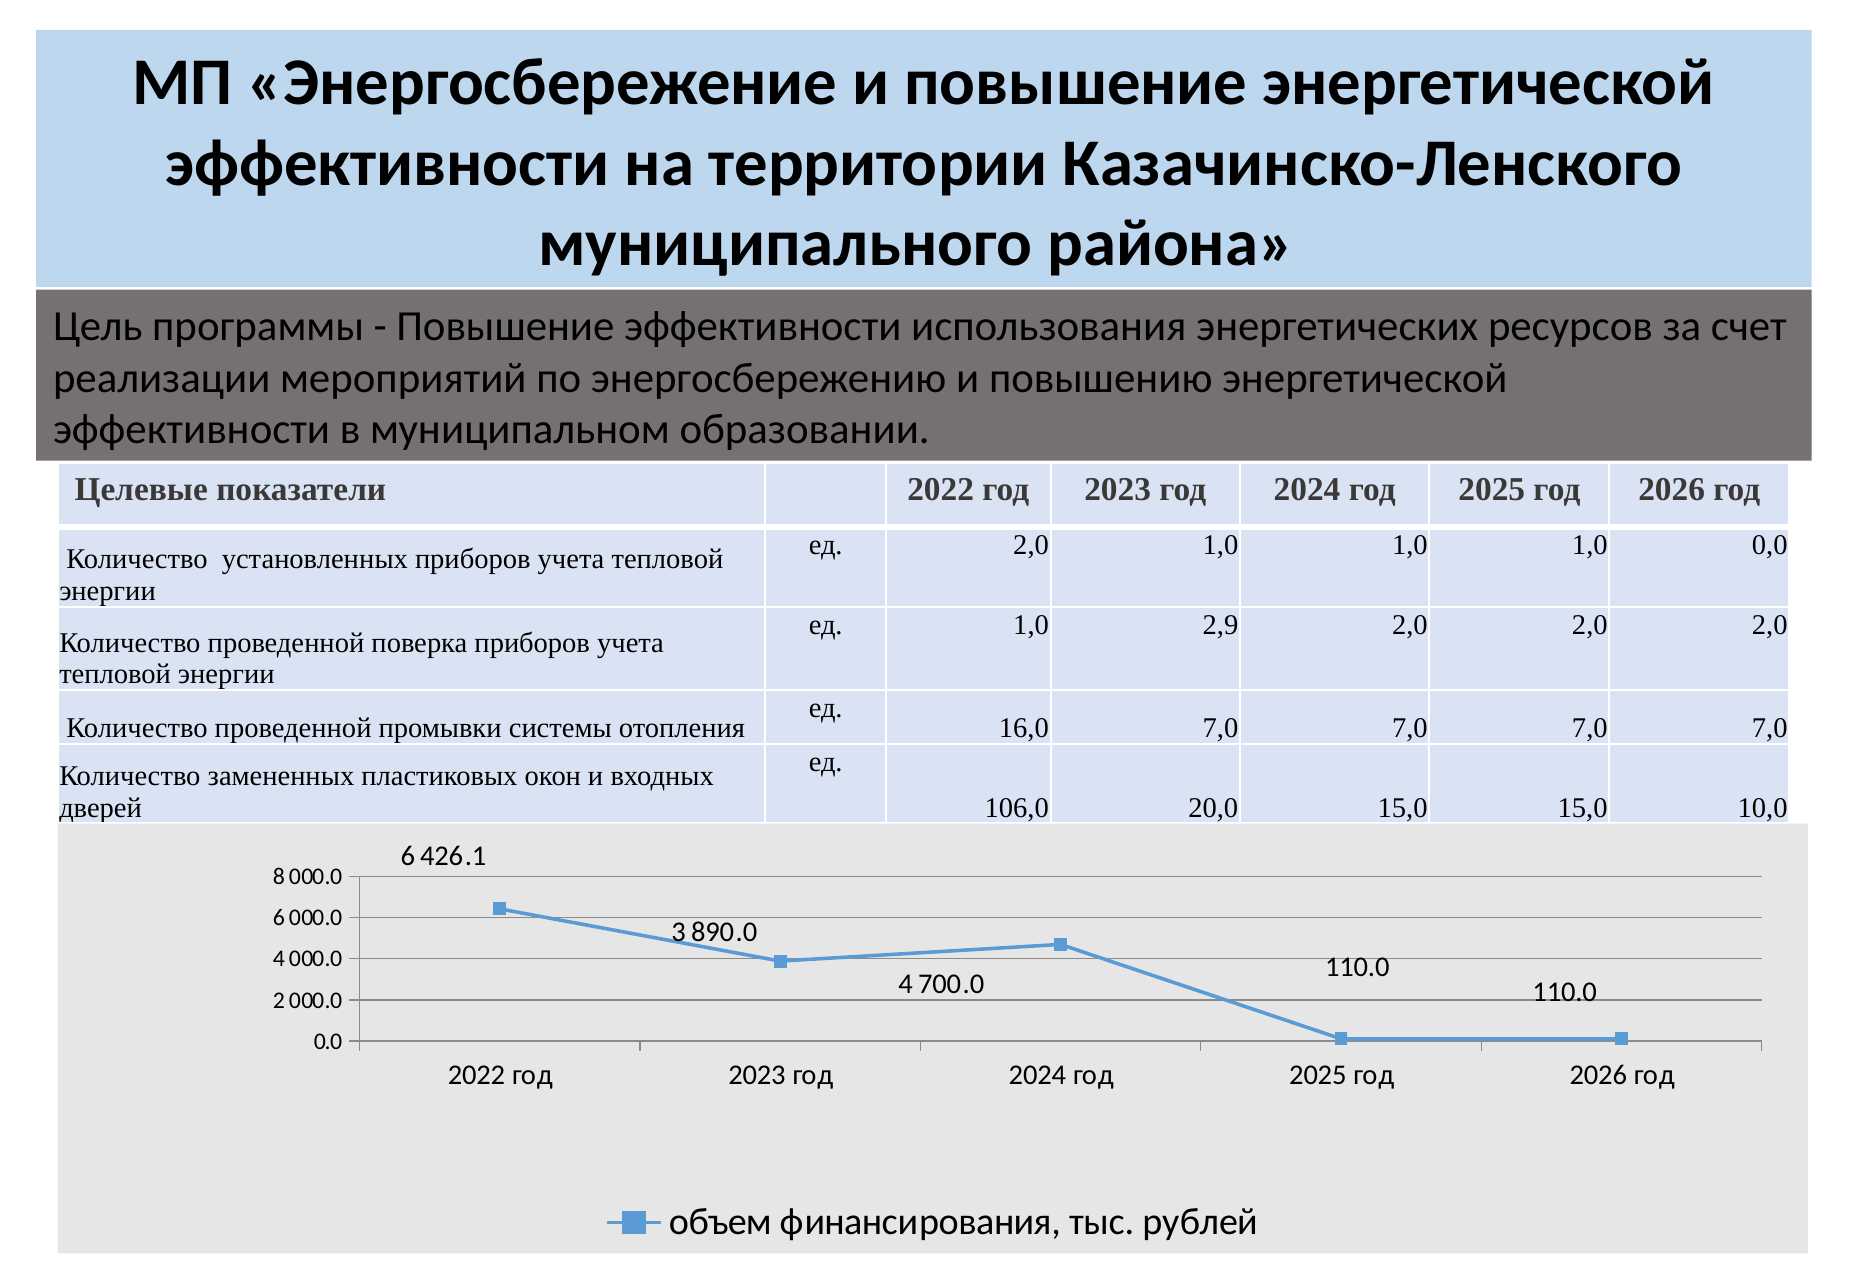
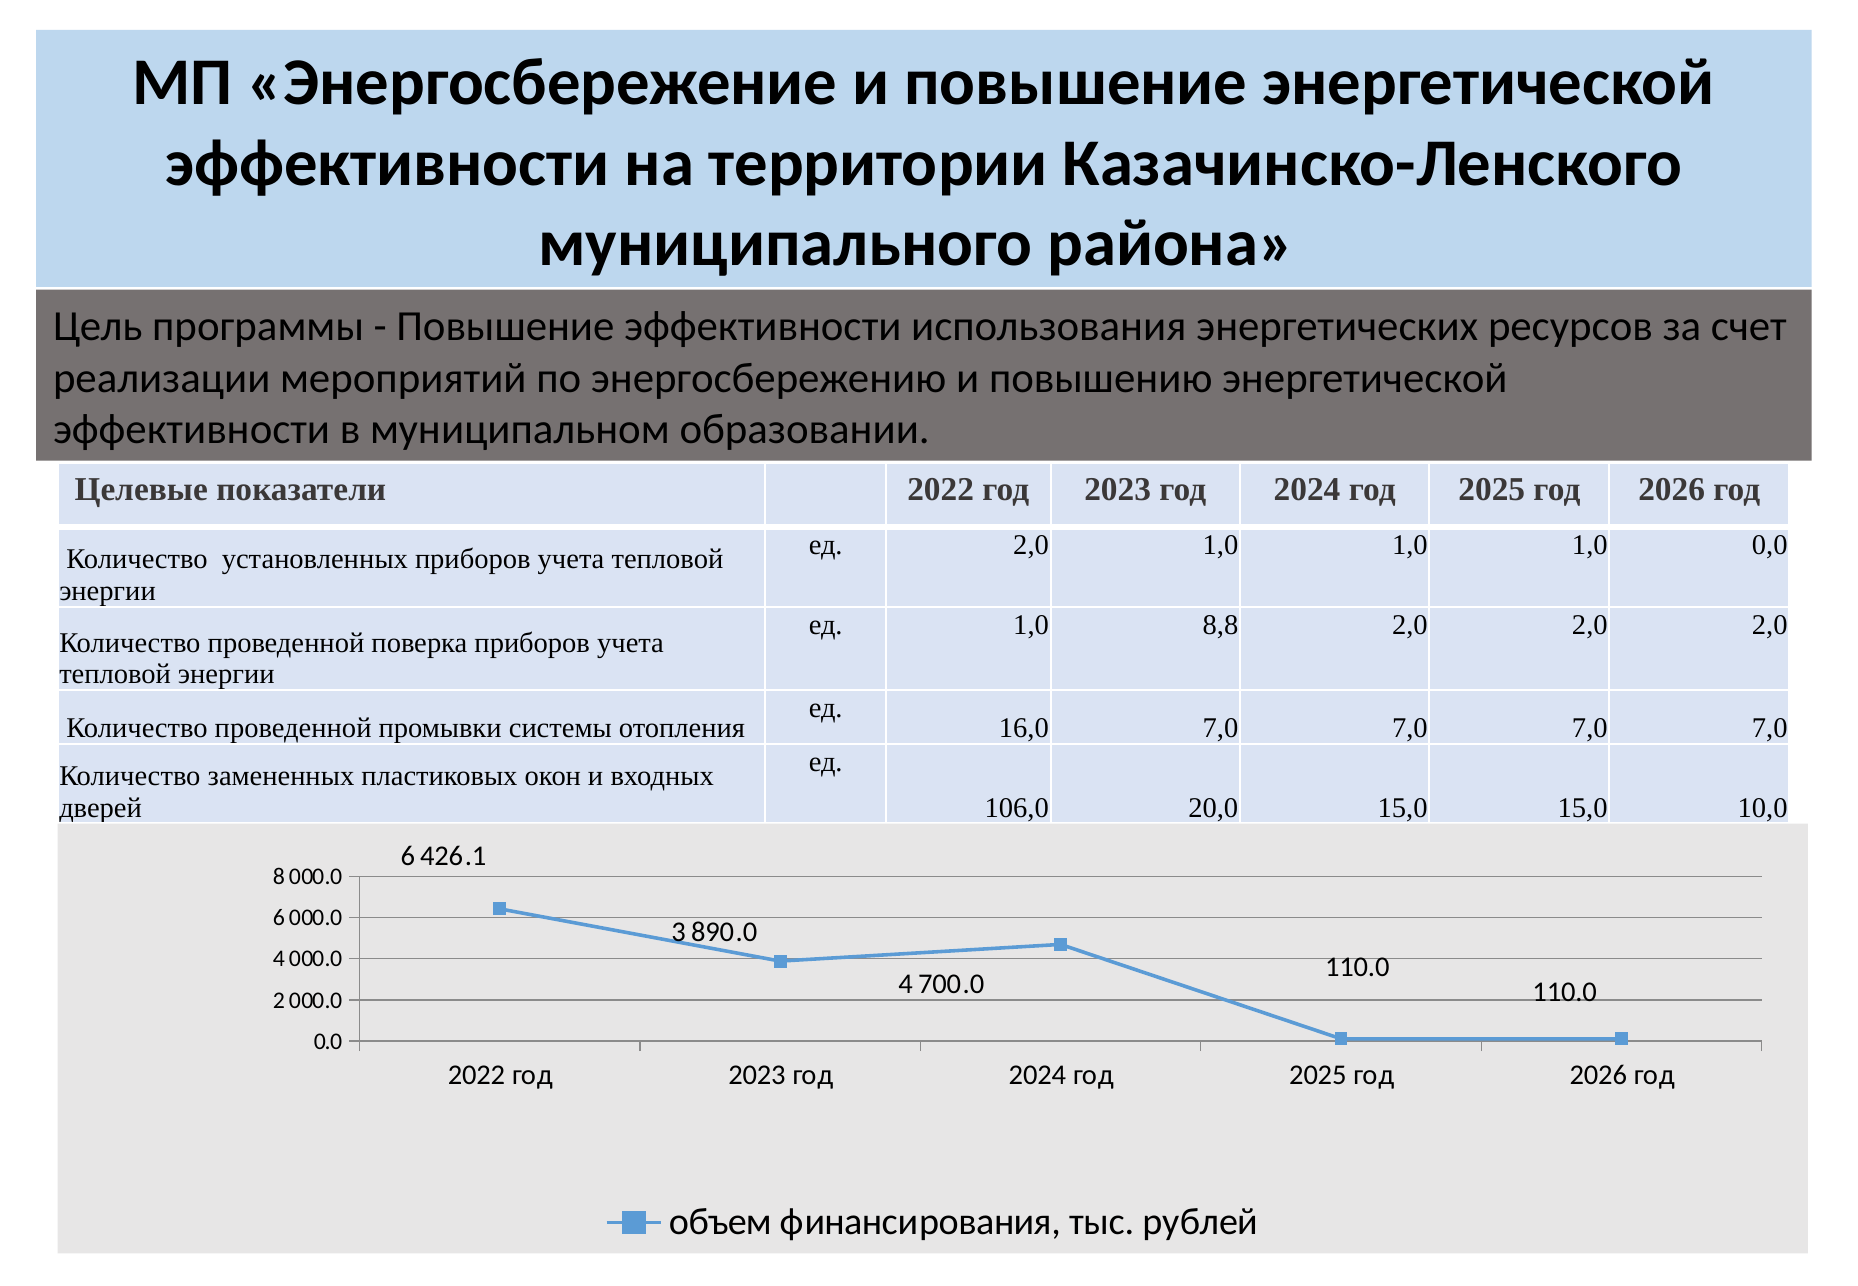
2,9: 2,9 -> 8,8
